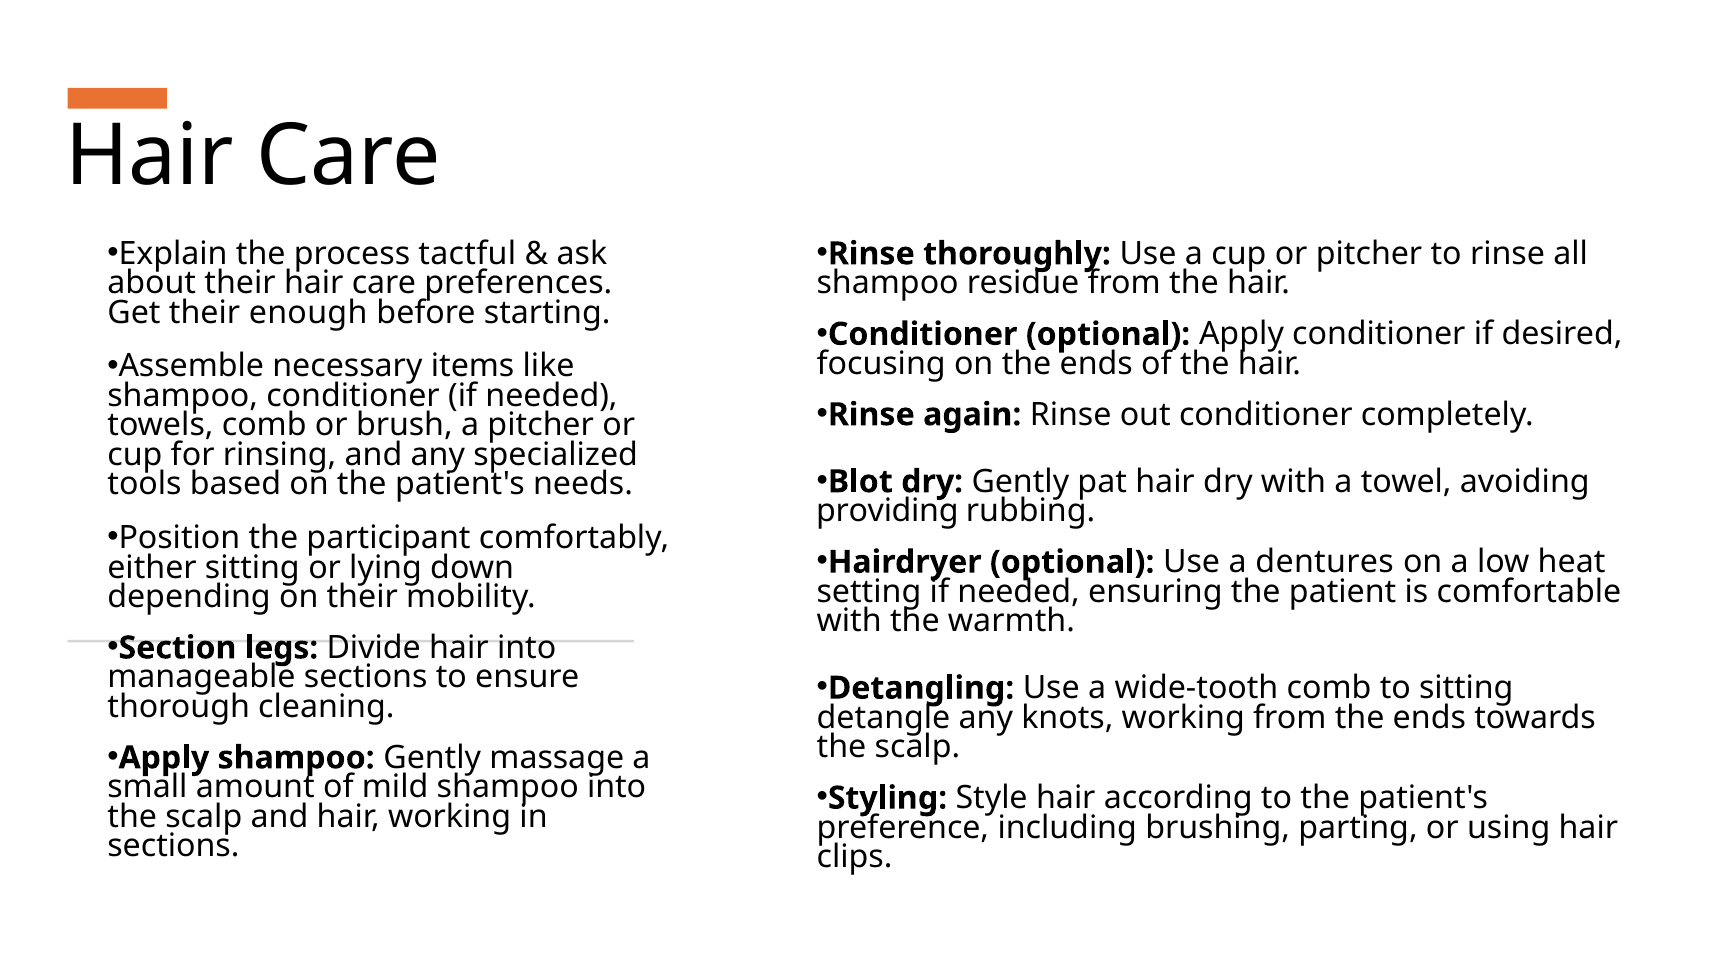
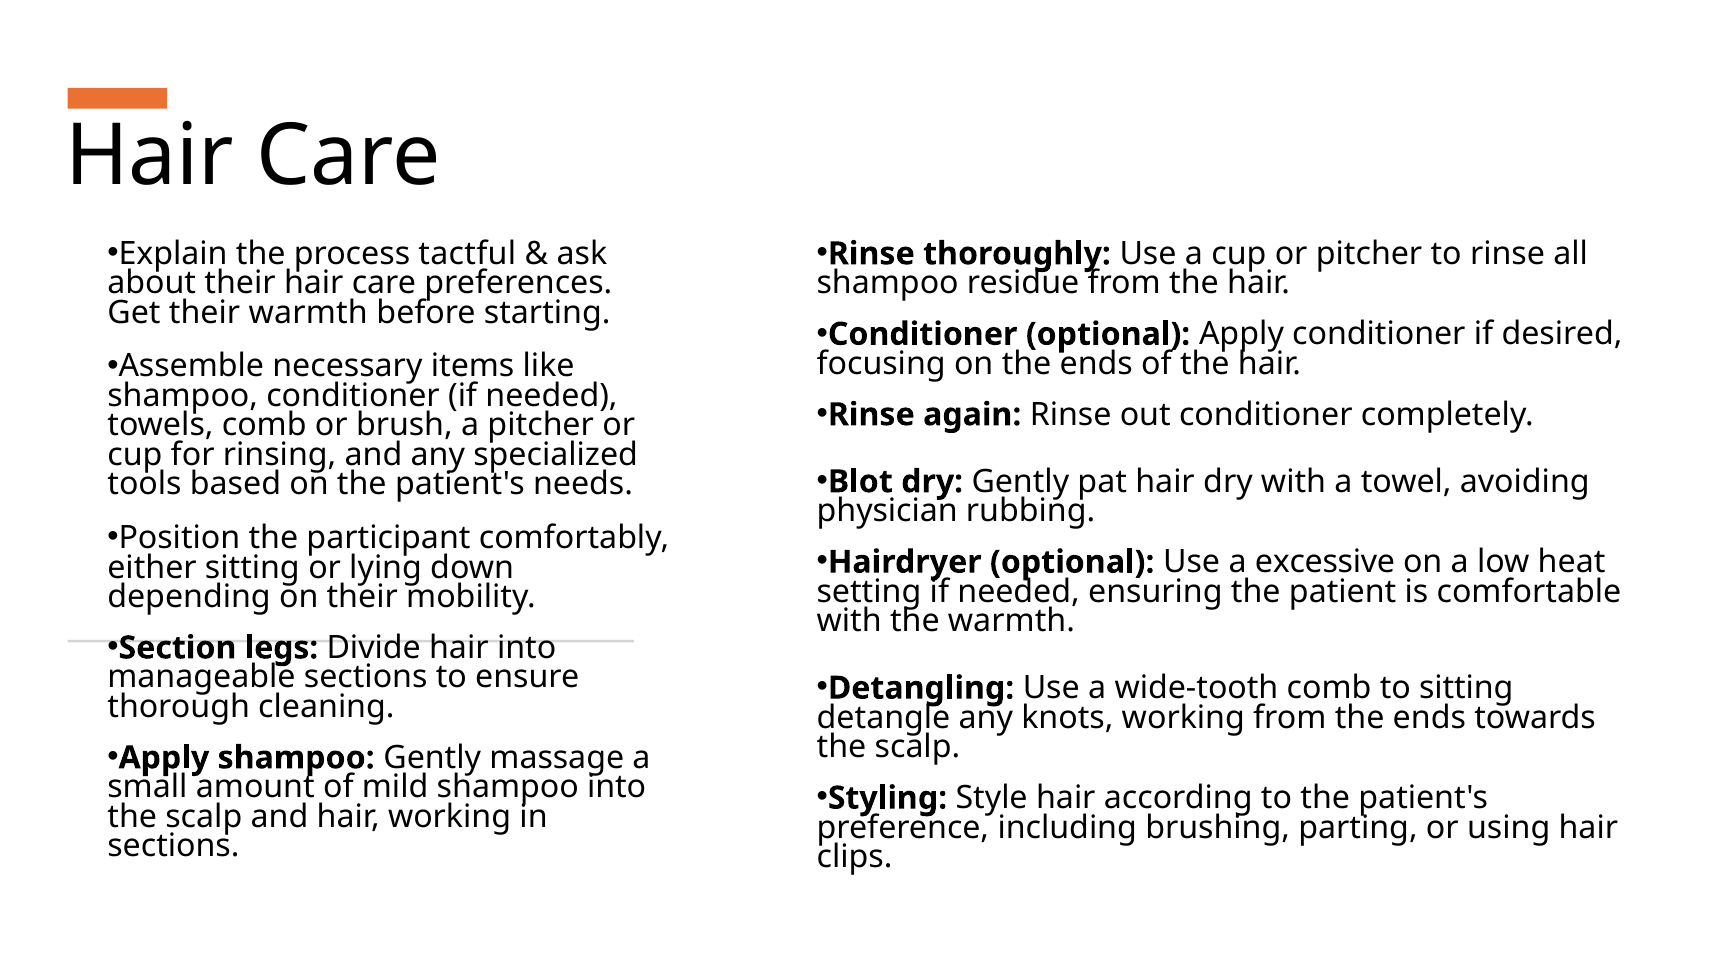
their enough: enough -> warmth
providing: providing -> physician
dentures: dentures -> excessive
